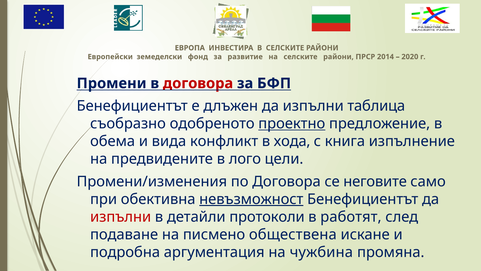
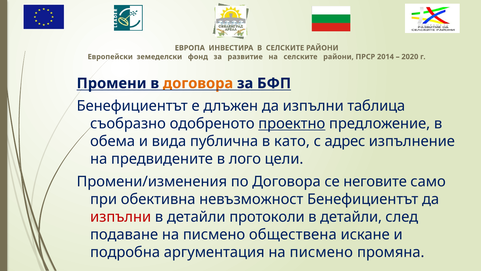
договора at (198, 83) colour: red -> orange
конфликт: конфликт -> публична
хода: хода -> като
книга: книга -> адрес
невъзможност underline: present -> none
работят at (351, 217): работят -> детайли
аргументация на чужбина: чужбина -> писмено
